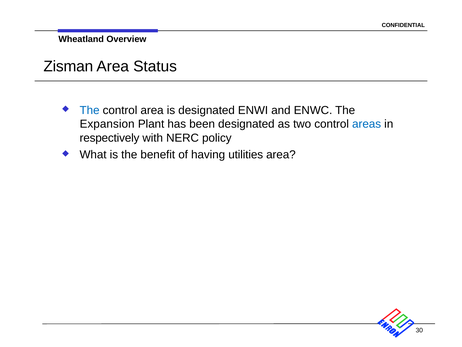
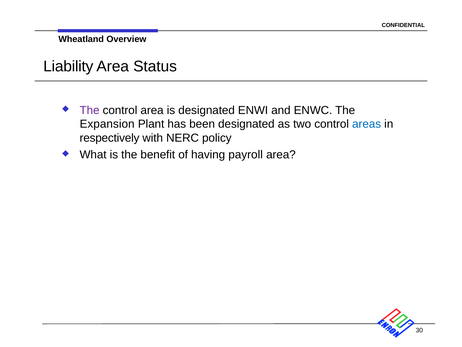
Zisman: Zisman -> Liability
The at (90, 110) colour: blue -> purple
utilities: utilities -> payroll
